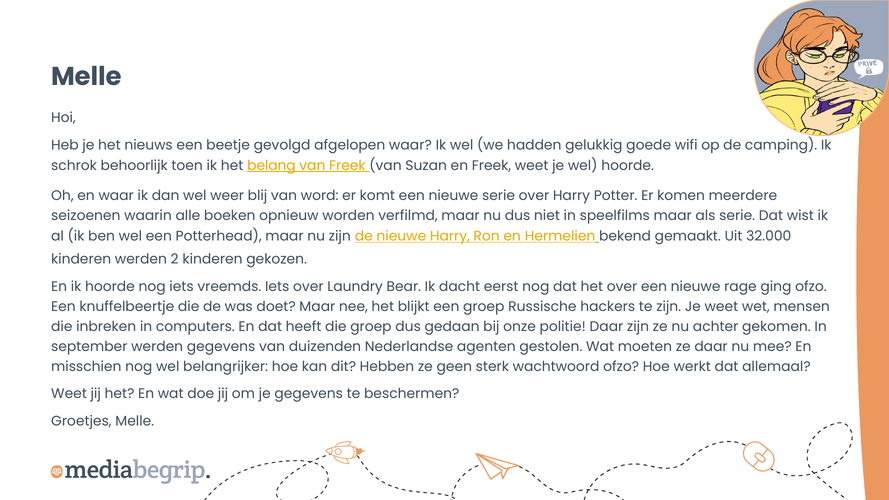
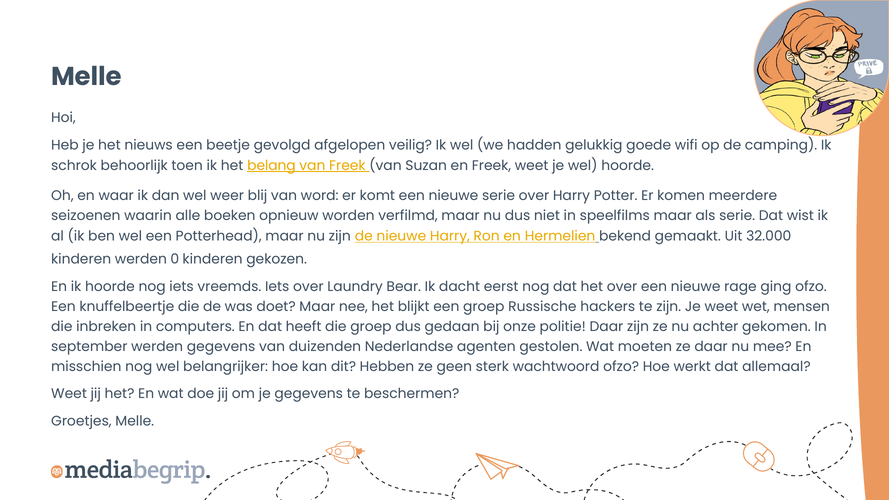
afgelopen waar: waar -> veilig
2: 2 -> 0
